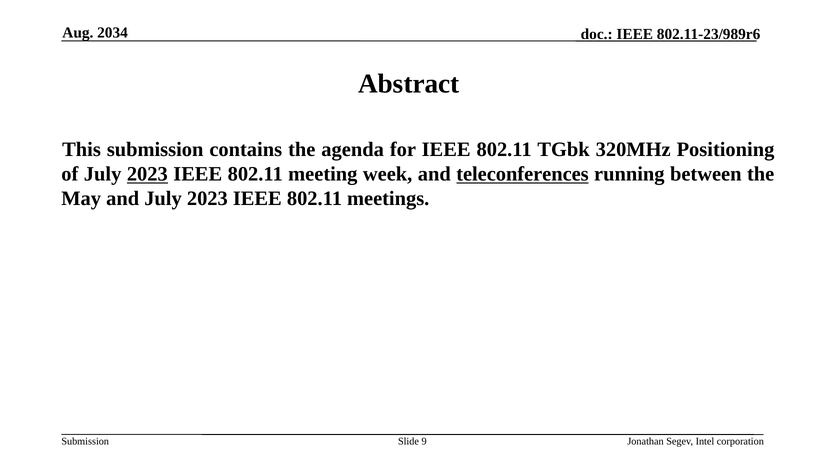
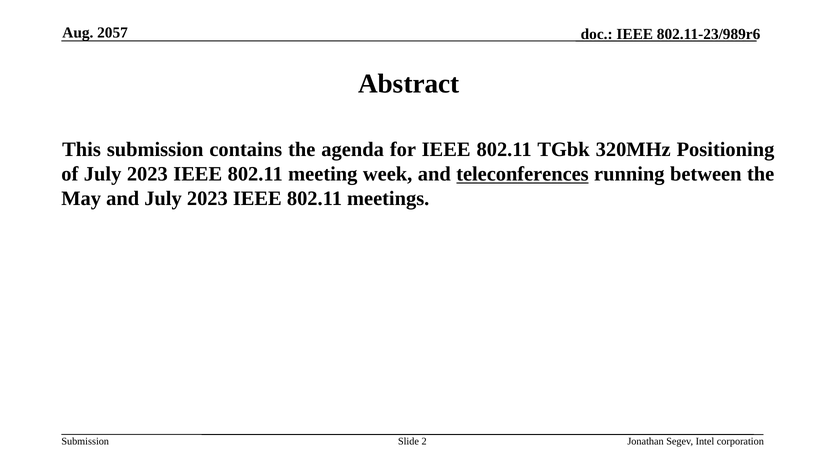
2034: 2034 -> 2057
2023 at (147, 174) underline: present -> none
9: 9 -> 2
